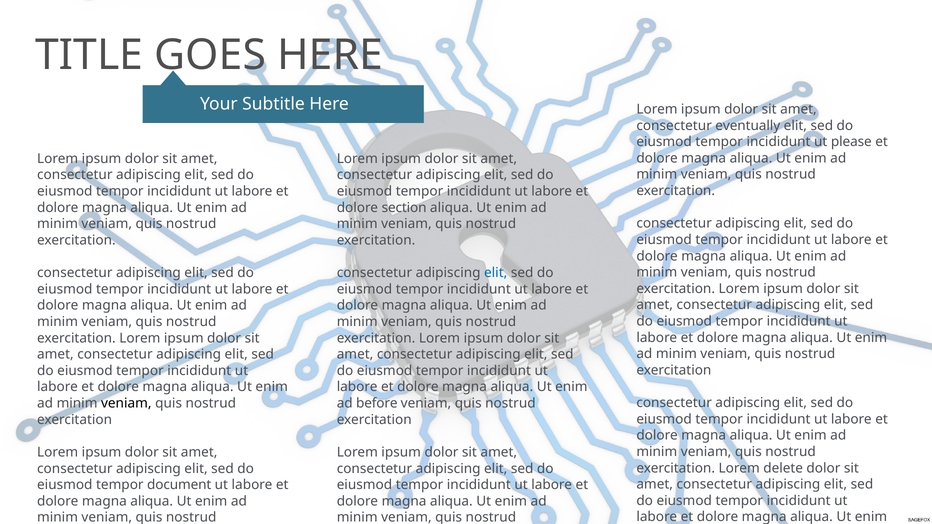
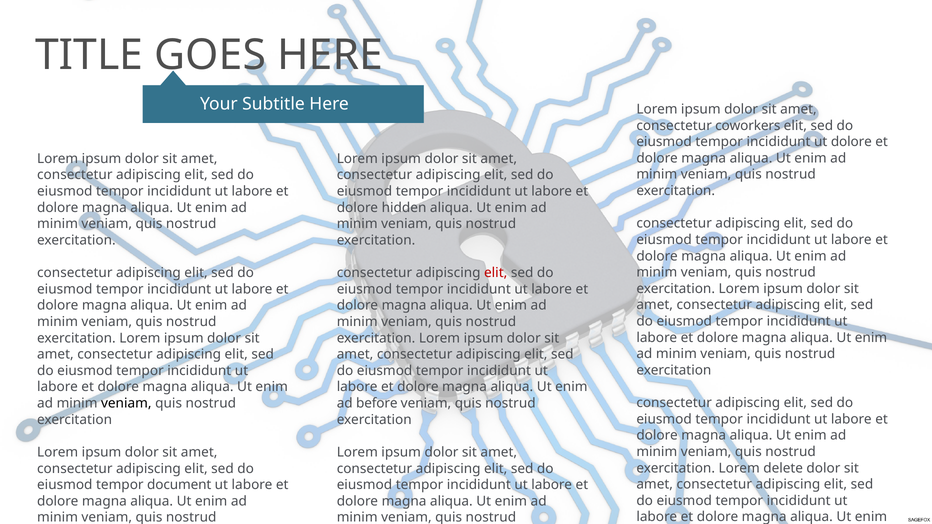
eventually: eventually -> coworkers
ut please: please -> dolore
section: section -> hidden
elit at (496, 273) colour: blue -> red
